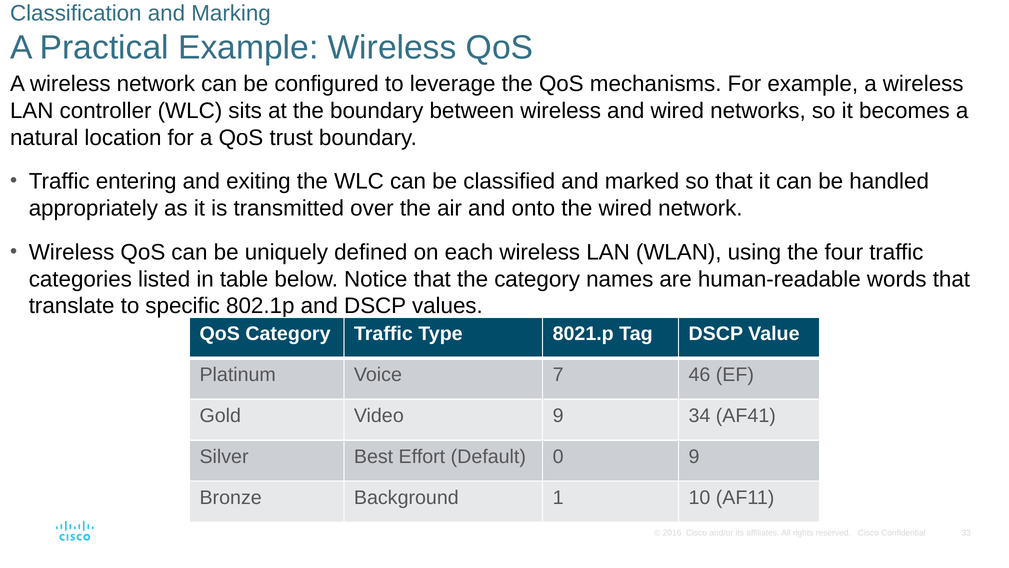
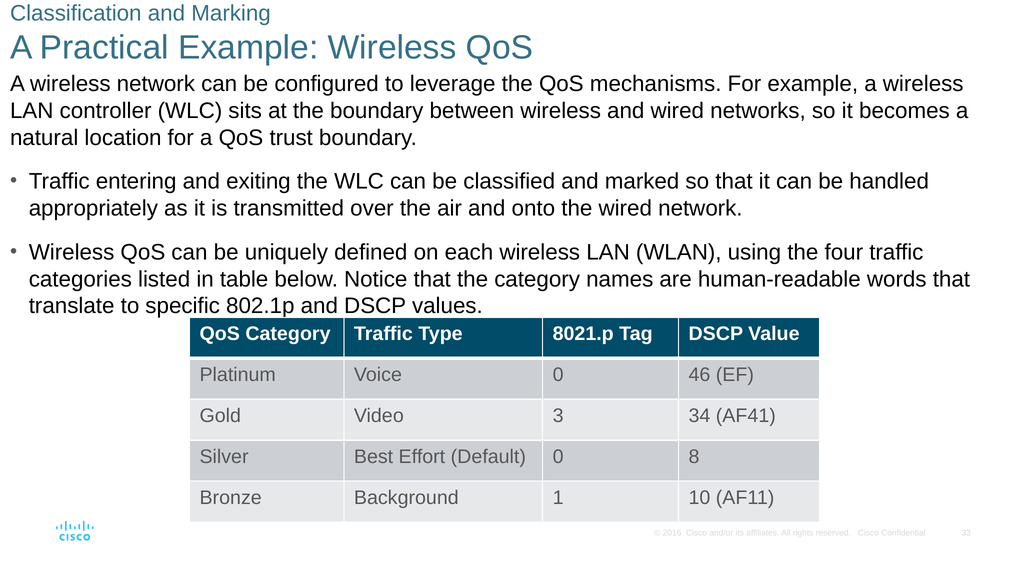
Voice 7: 7 -> 0
Video 9: 9 -> 3
0 9: 9 -> 8
